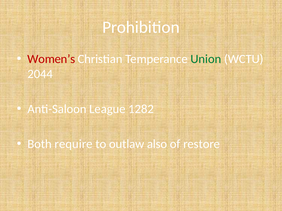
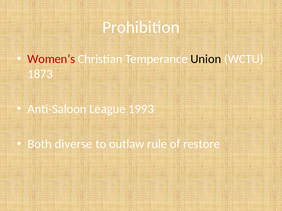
Union colour: green -> black
2044: 2044 -> 1873
1282: 1282 -> 1993
require: require -> diverse
also: also -> rule
